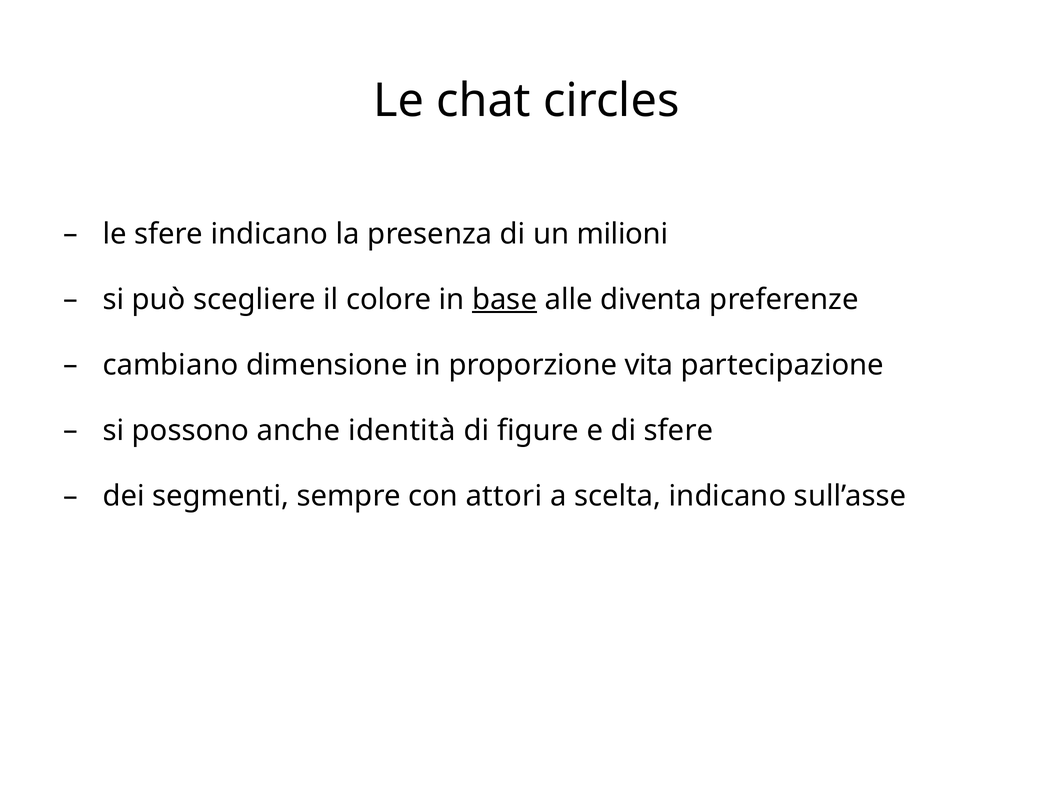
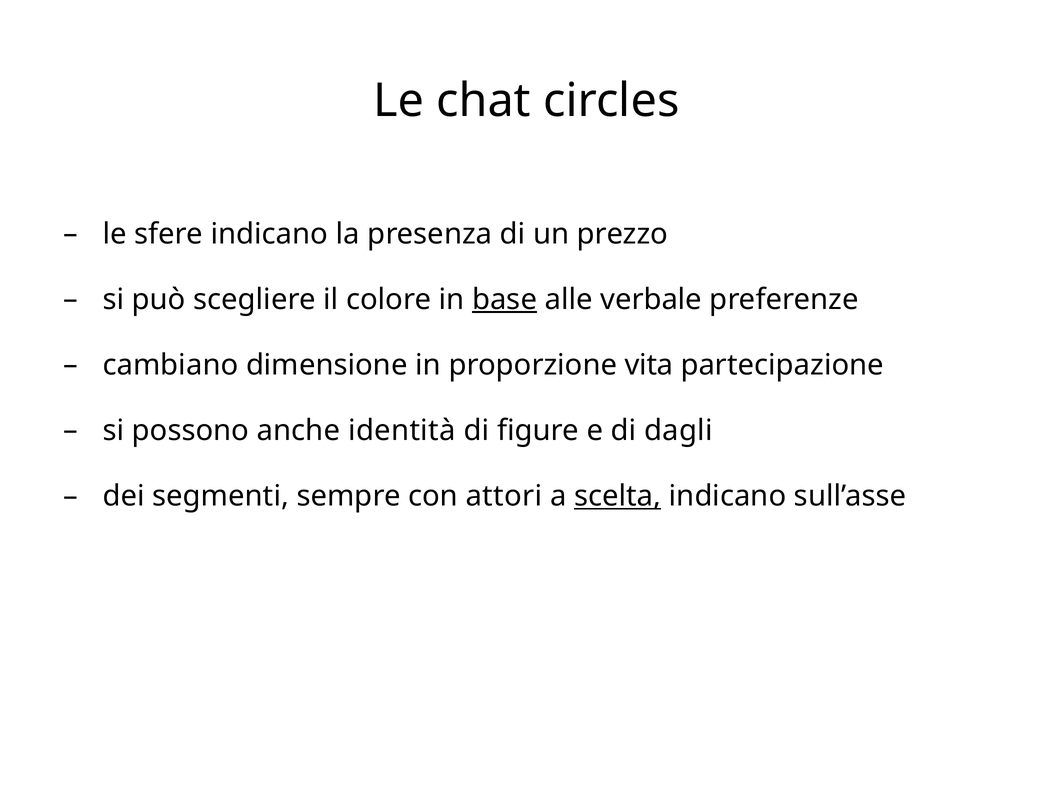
milioni: milioni -> prezzo
diventa: diventa -> verbale
di sfere: sfere -> dagli
scelta underline: none -> present
